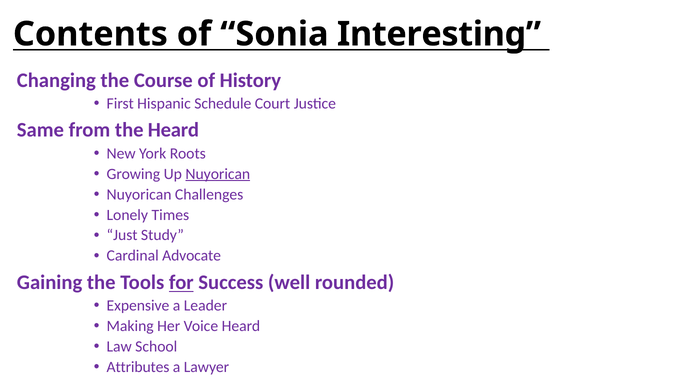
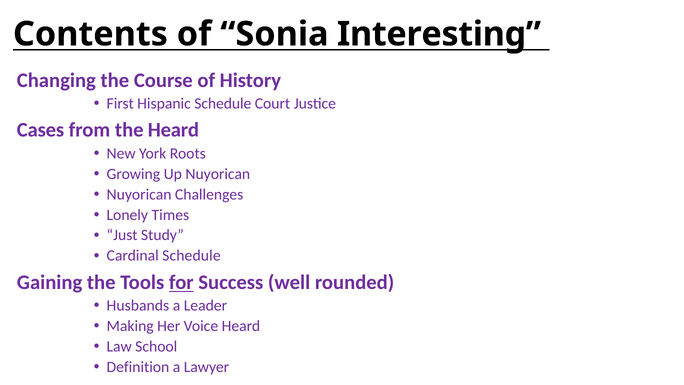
Same: Same -> Cases
Nuyorican at (218, 174) underline: present -> none
Cardinal Advocate: Advocate -> Schedule
Expensive: Expensive -> Husbands
Attributes: Attributes -> Definition
